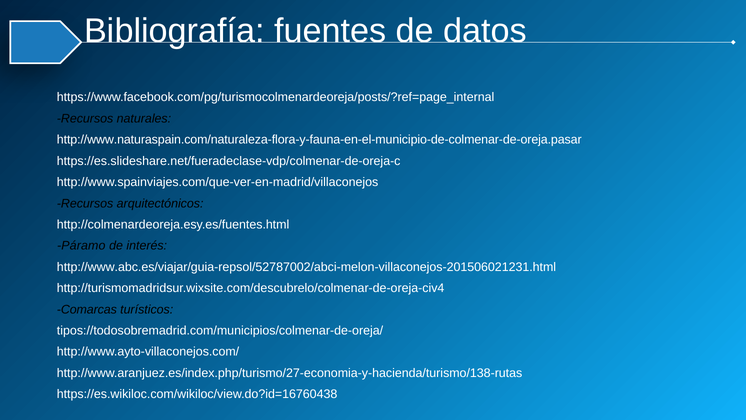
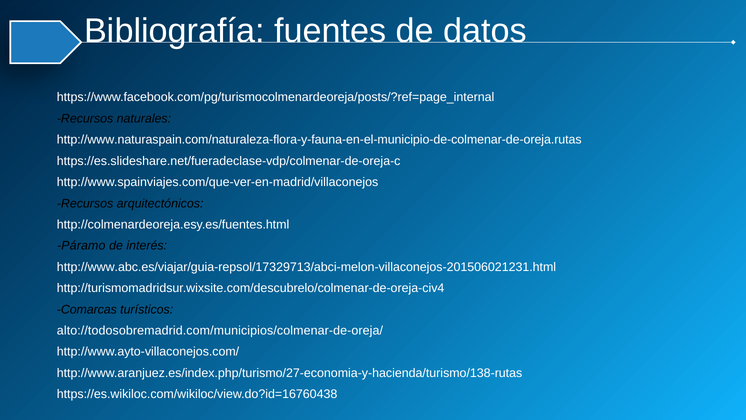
http://www.naturaspain.com/naturaleza-flora-y-fauna-en-el-municipio-de-colmenar-de-oreja.pasar: http://www.naturaspain.com/naturaleza-flora-y-fauna-en-el-municipio-de-colmenar-de-oreja.pasar -> http://www.naturaspain.com/naturaleza-flora-y-fauna-en-el-municipio-de-colmenar-de-oreja.rutas
http://www.abc.es/viajar/guia-repsol/52787002/abci-melon-villaconejos-201506021231.html: http://www.abc.es/viajar/guia-repsol/52787002/abci-melon-villaconejos-201506021231.html -> http://www.abc.es/viajar/guia-repsol/17329713/abci-melon-villaconejos-201506021231.html
tipos://todosobremadrid.com/municipios/colmenar-de-oreja/: tipos://todosobremadrid.com/municipios/colmenar-de-oreja/ -> alto://todosobremadrid.com/municipios/colmenar-de-oreja/
